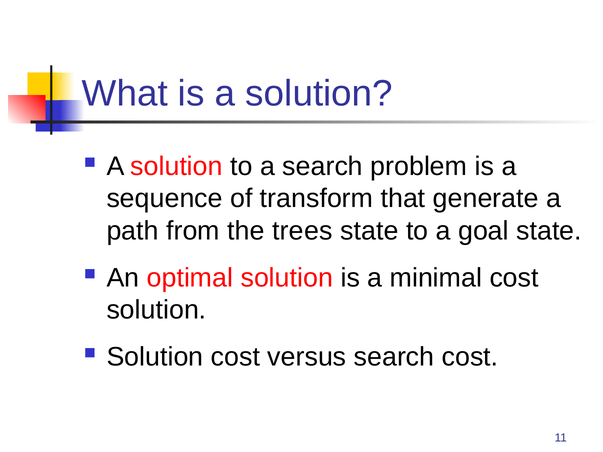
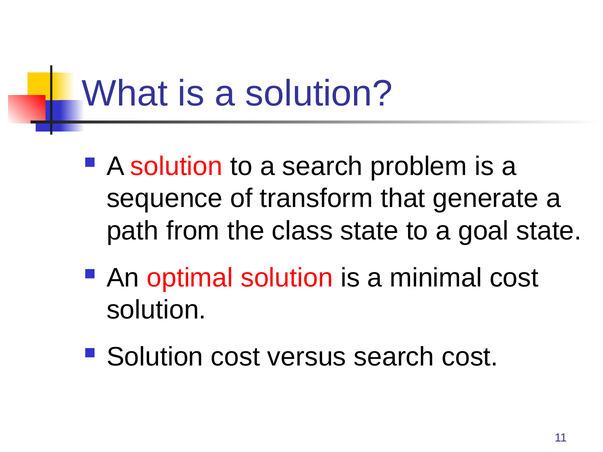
trees: trees -> class
